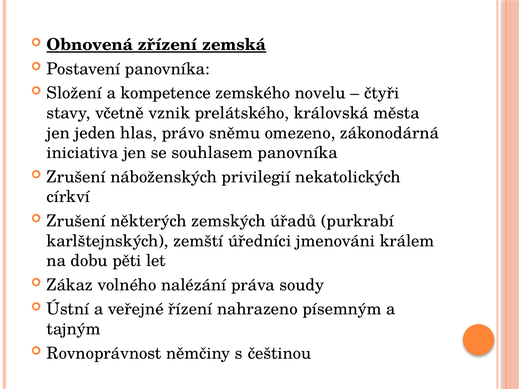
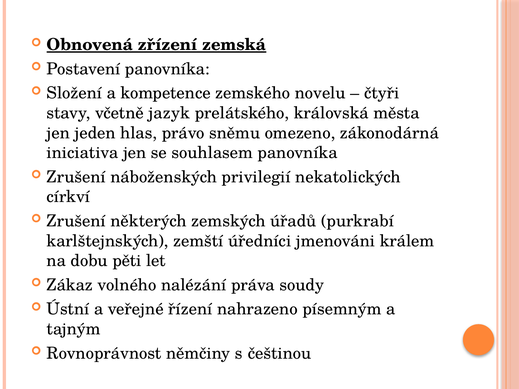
vznik: vznik -> jazyk
